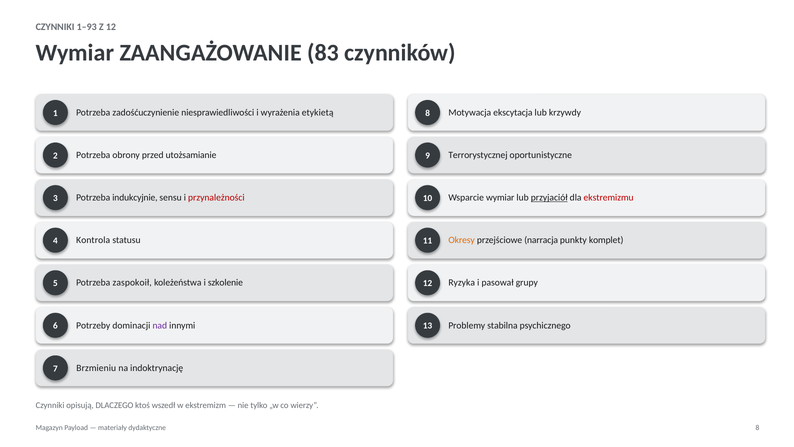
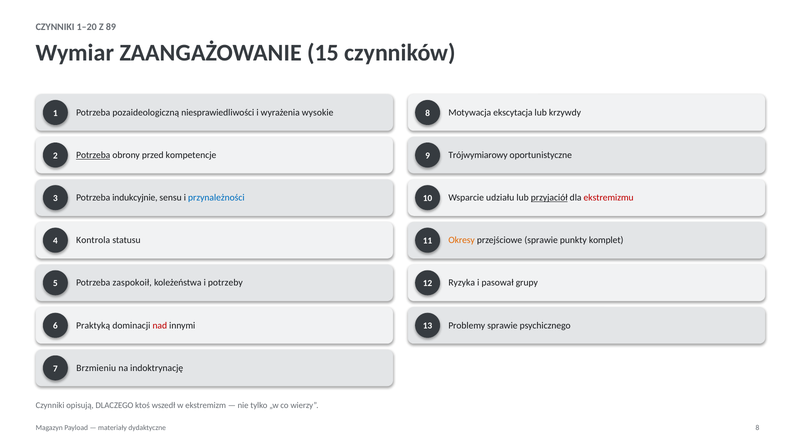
1–93: 1–93 -> 1–20
Z 12: 12 -> 89
83: 83 -> 15
zadośćuczynienie: zadośćuczynienie -> pozaideologiczną
etykietą: etykietą -> wysokie
Potrzeba at (93, 155) underline: none -> present
utożsamianie: utożsamianie -> kompetencje
Terrorystycznej: Terrorystycznej -> Trójwymiarowy
przynależności colour: red -> blue
Wsparcie wymiar: wymiar -> udziału
przejściowe narracja: narracja -> sprawie
szkolenie: szkolenie -> potrzeby
Potrzeby: Potrzeby -> Praktyką
nad colour: purple -> red
Problemy stabilna: stabilna -> sprawie
